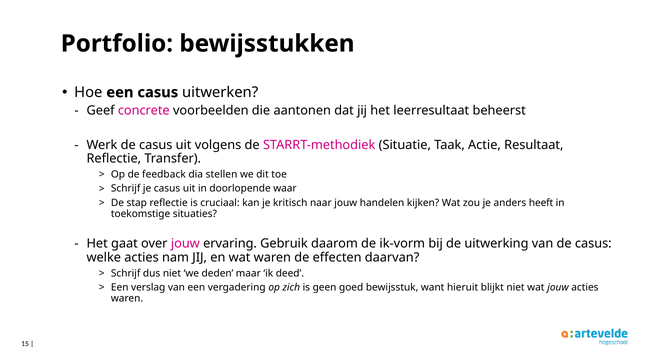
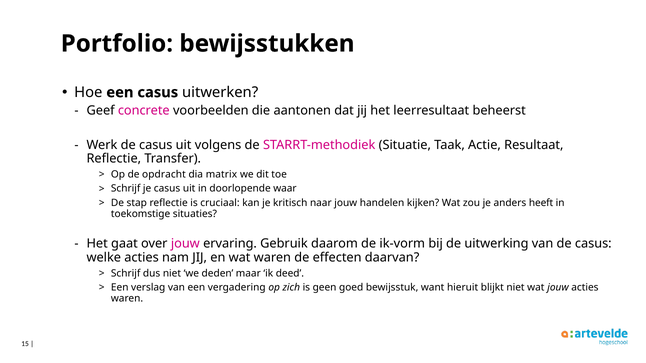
feedback: feedback -> opdracht
stellen: stellen -> matrix
